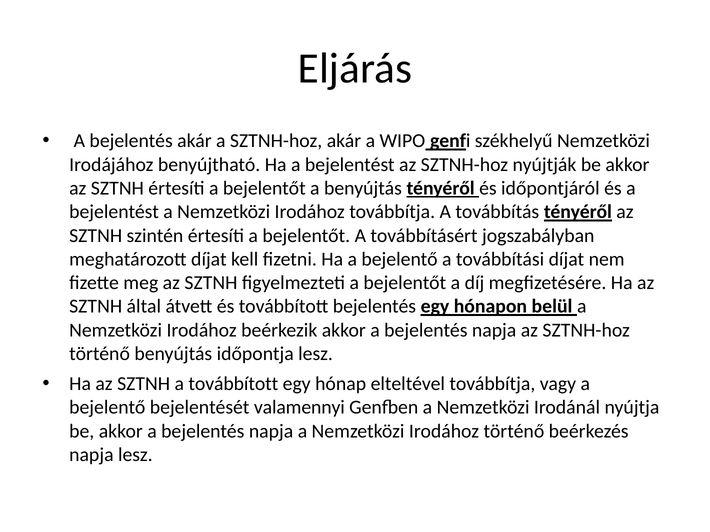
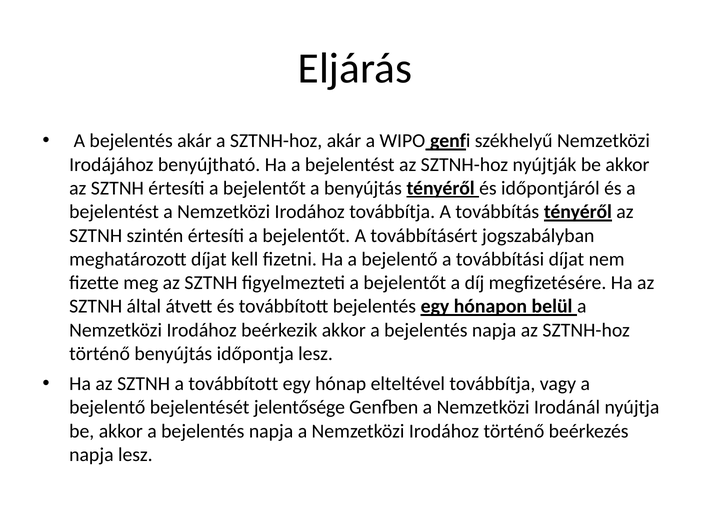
valamennyi: valamennyi -> jelentősége
